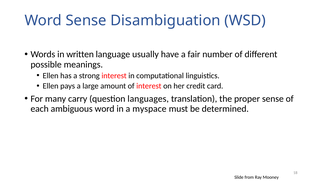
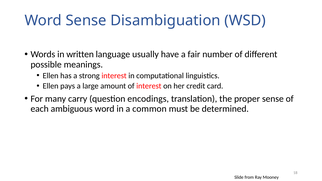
languages: languages -> encodings
myspace: myspace -> common
